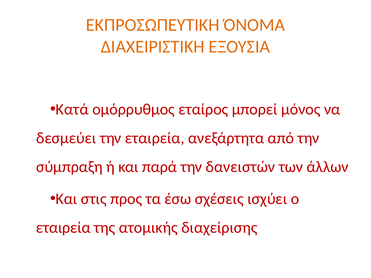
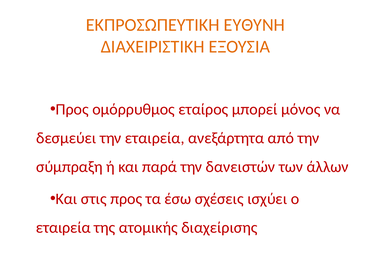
ΌΝΟΜΑ: ΌΝΟΜΑ -> ΕΥΘΥΝΗ
Κατά at (72, 110): Κατά -> Προς
